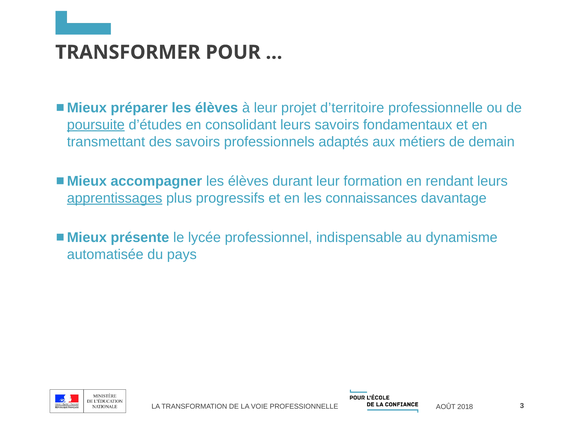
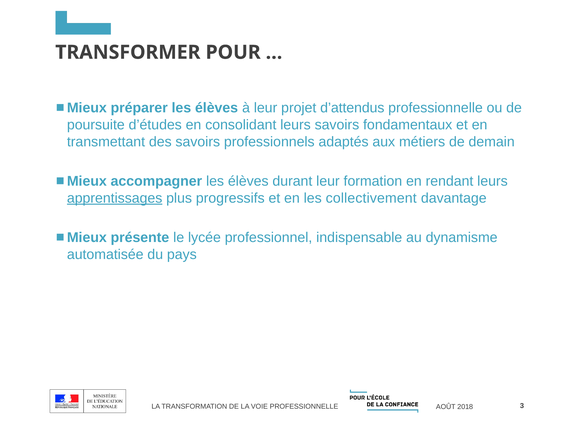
d’territoire: d’territoire -> d’attendus
poursuite underline: present -> none
connaissances: connaissances -> collectivement
